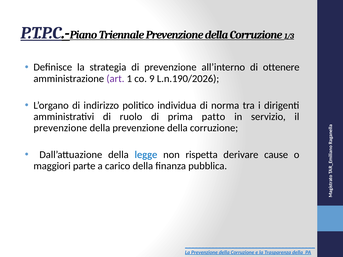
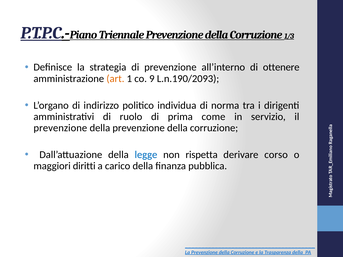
art colour: purple -> orange
L.n.190/2026: L.n.190/2026 -> L.n.190/2093
patto: patto -> come
cause: cause -> corso
parte: parte -> diritti
